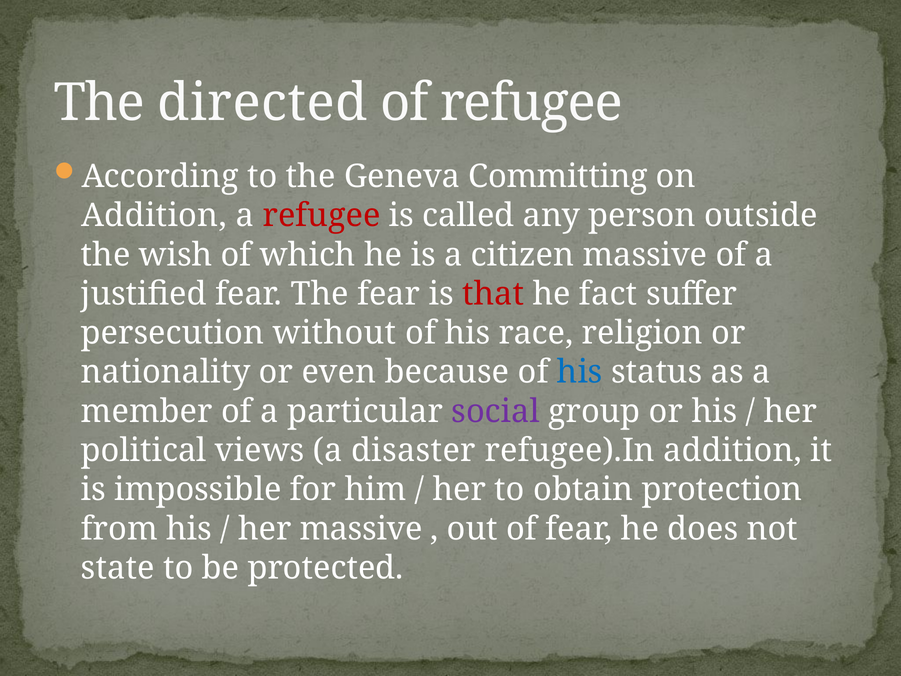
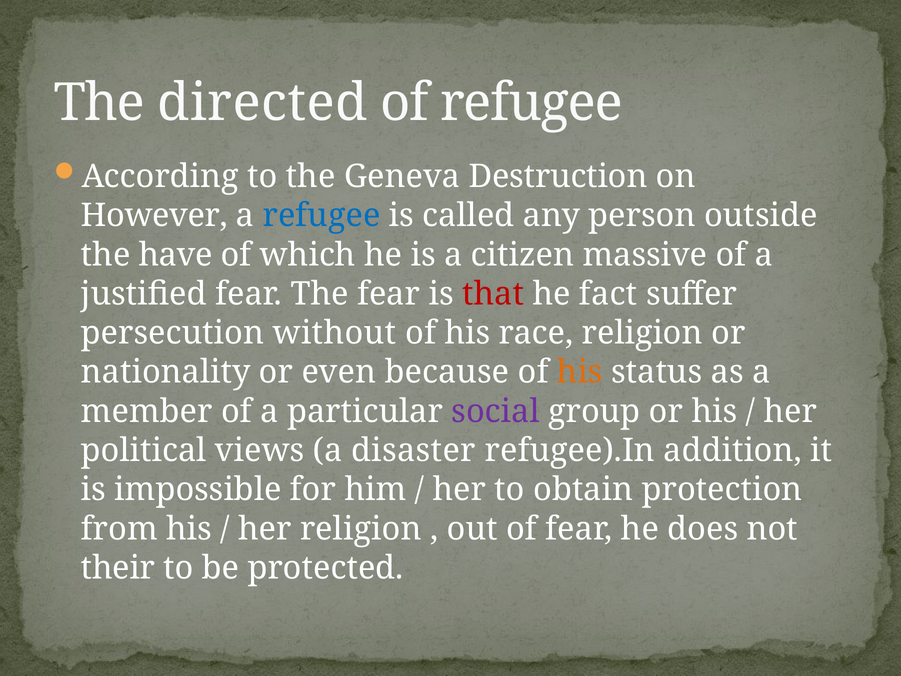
Committing: Committing -> Destruction
Addition at (154, 216): Addition -> However
refugee at (322, 216) colour: red -> blue
wish: wish -> have
his at (580, 372) colour: blue -> orange
her massive: massive -> religion
state: state -> their
